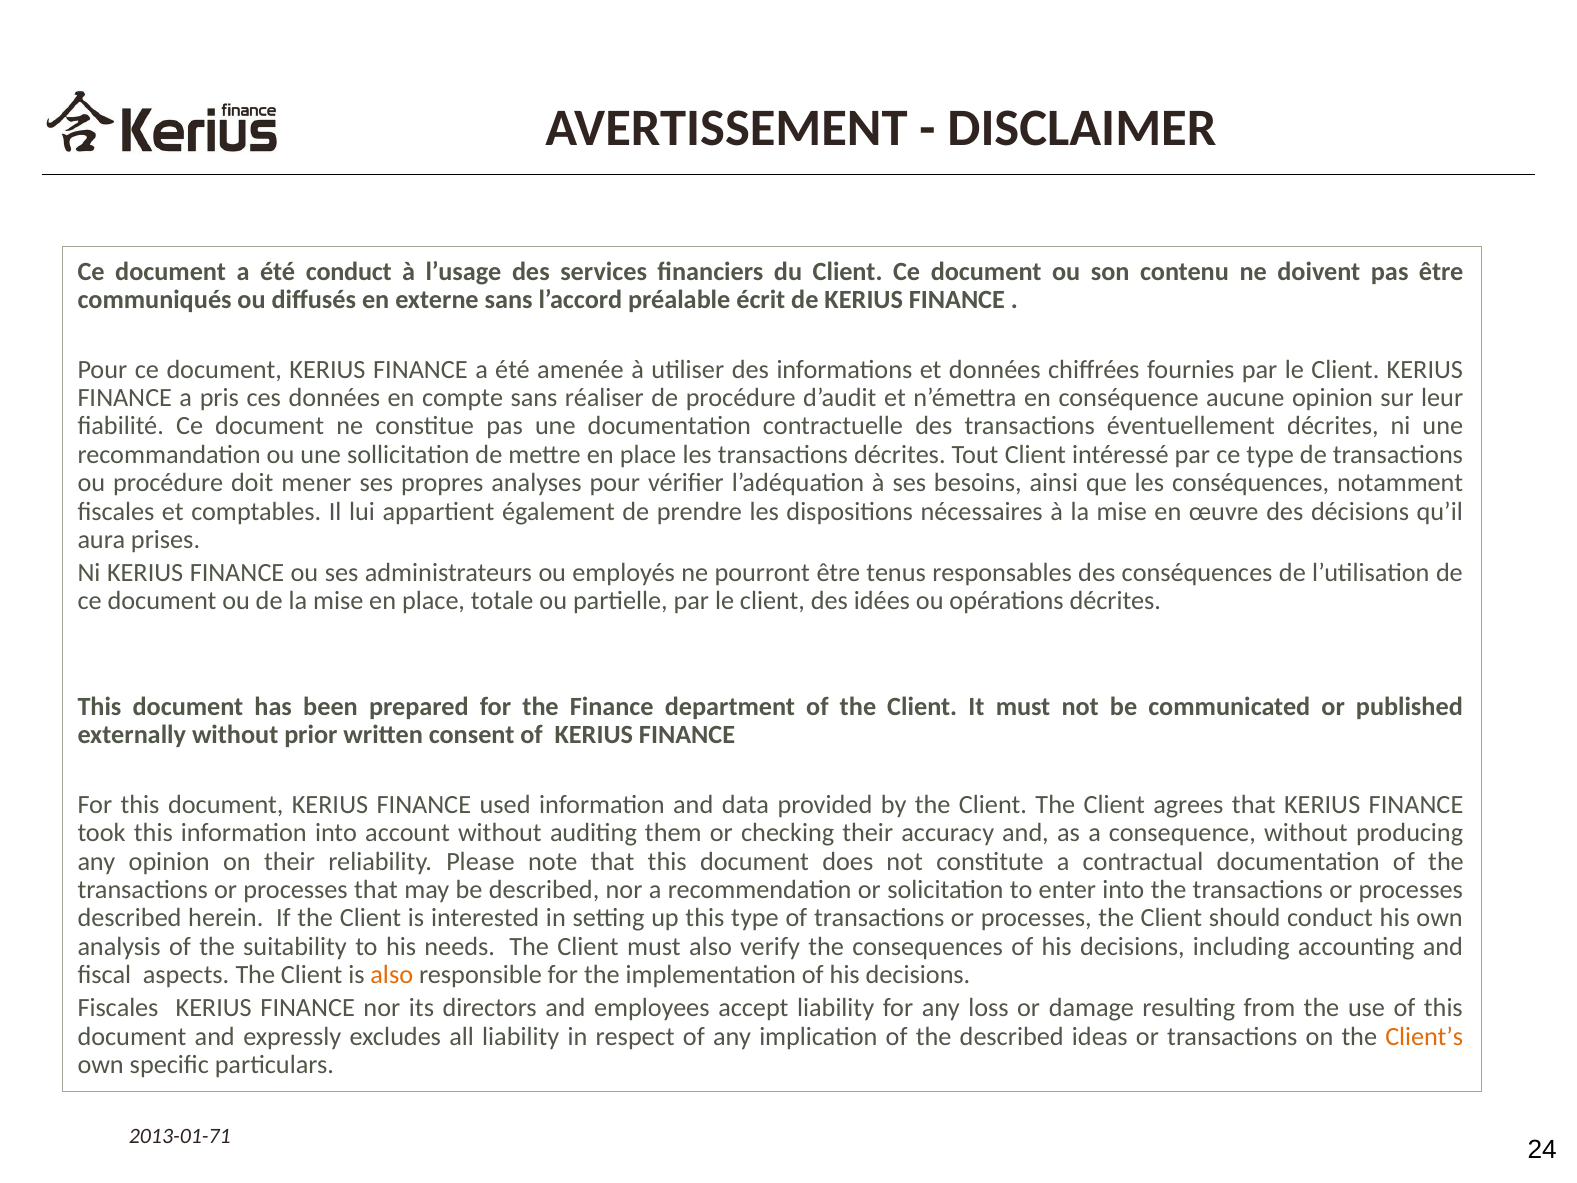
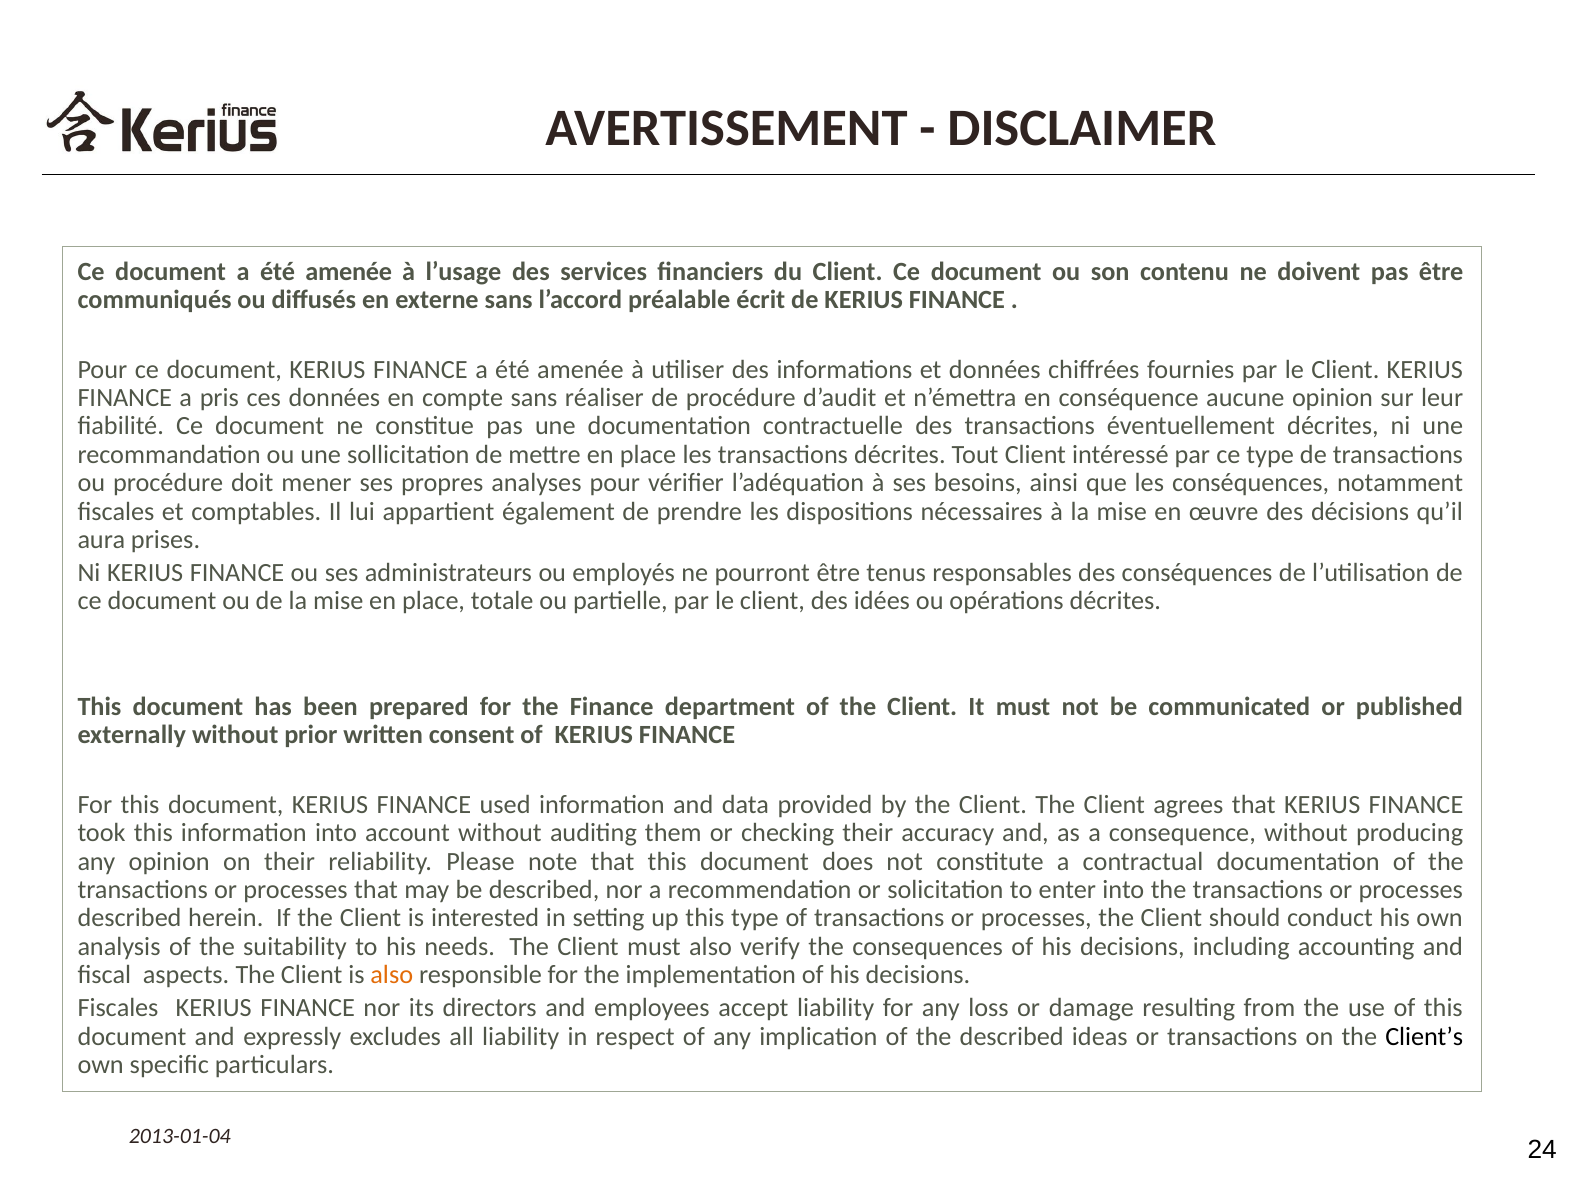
document a été conduct: conduct -> amenée
Client’s colour: orange -> black
2013-01-71: 2013-01-71 -> 2013-01-04
